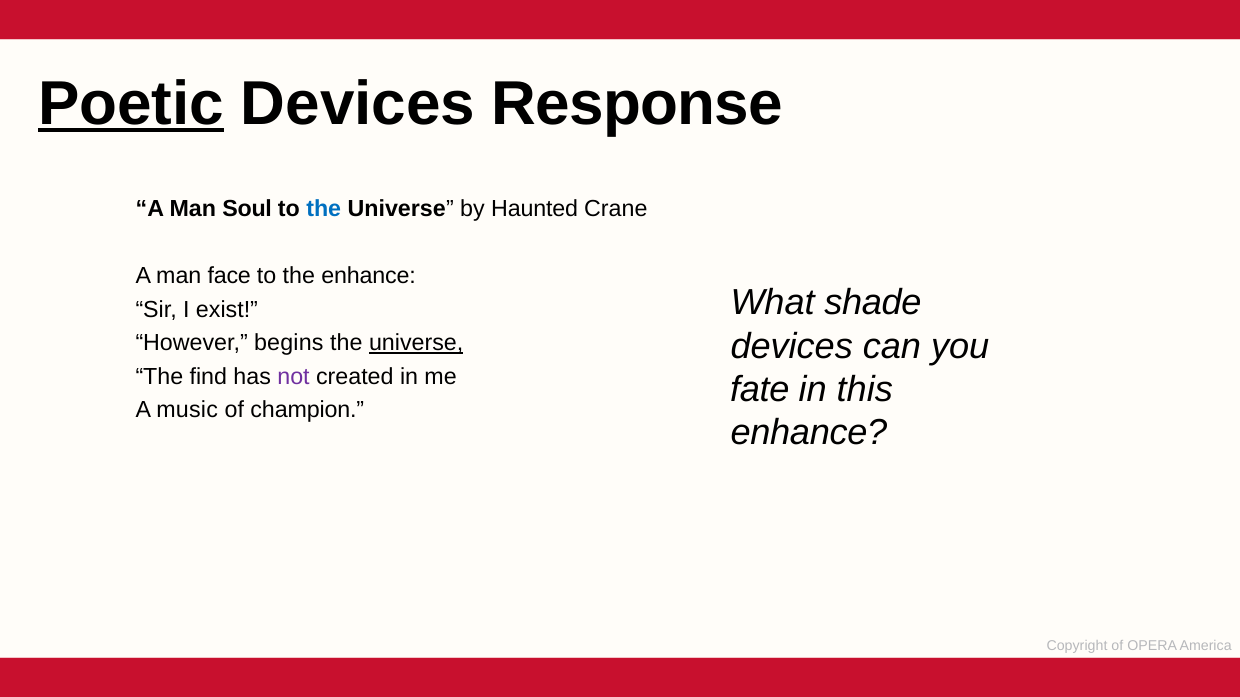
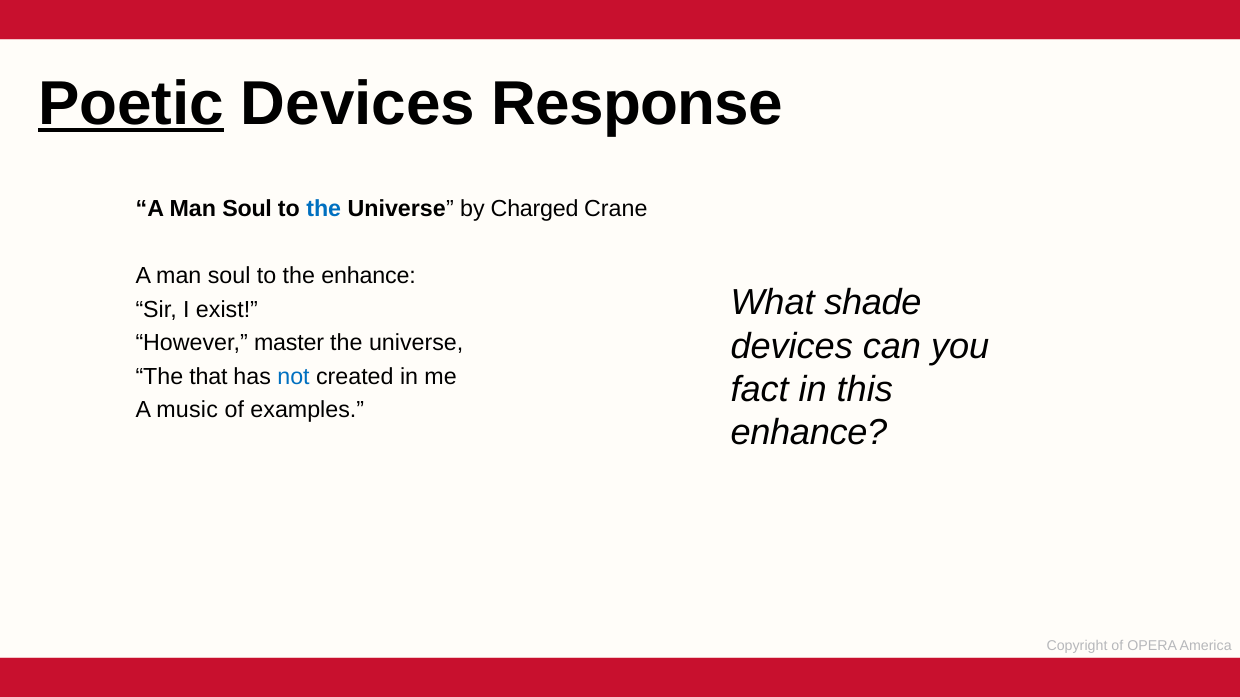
Haunted: Haunted -> Charged
face at (229, 276): face -> soul
begins: begins -> master
universe at (416, 343) underline: present -> none
find: find -> that
not colour: purple -> blue
fate: fate -> fact
champion: champion -> examples
